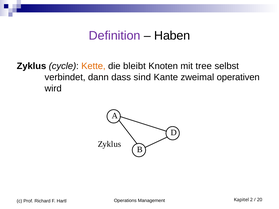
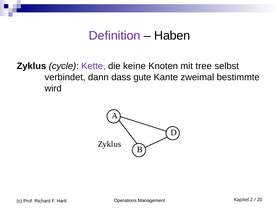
Kette colour: orange -> purple
bleibt: bleibt -> keine
sind: sind -> gute
operativen: operativen -> bestimmte
